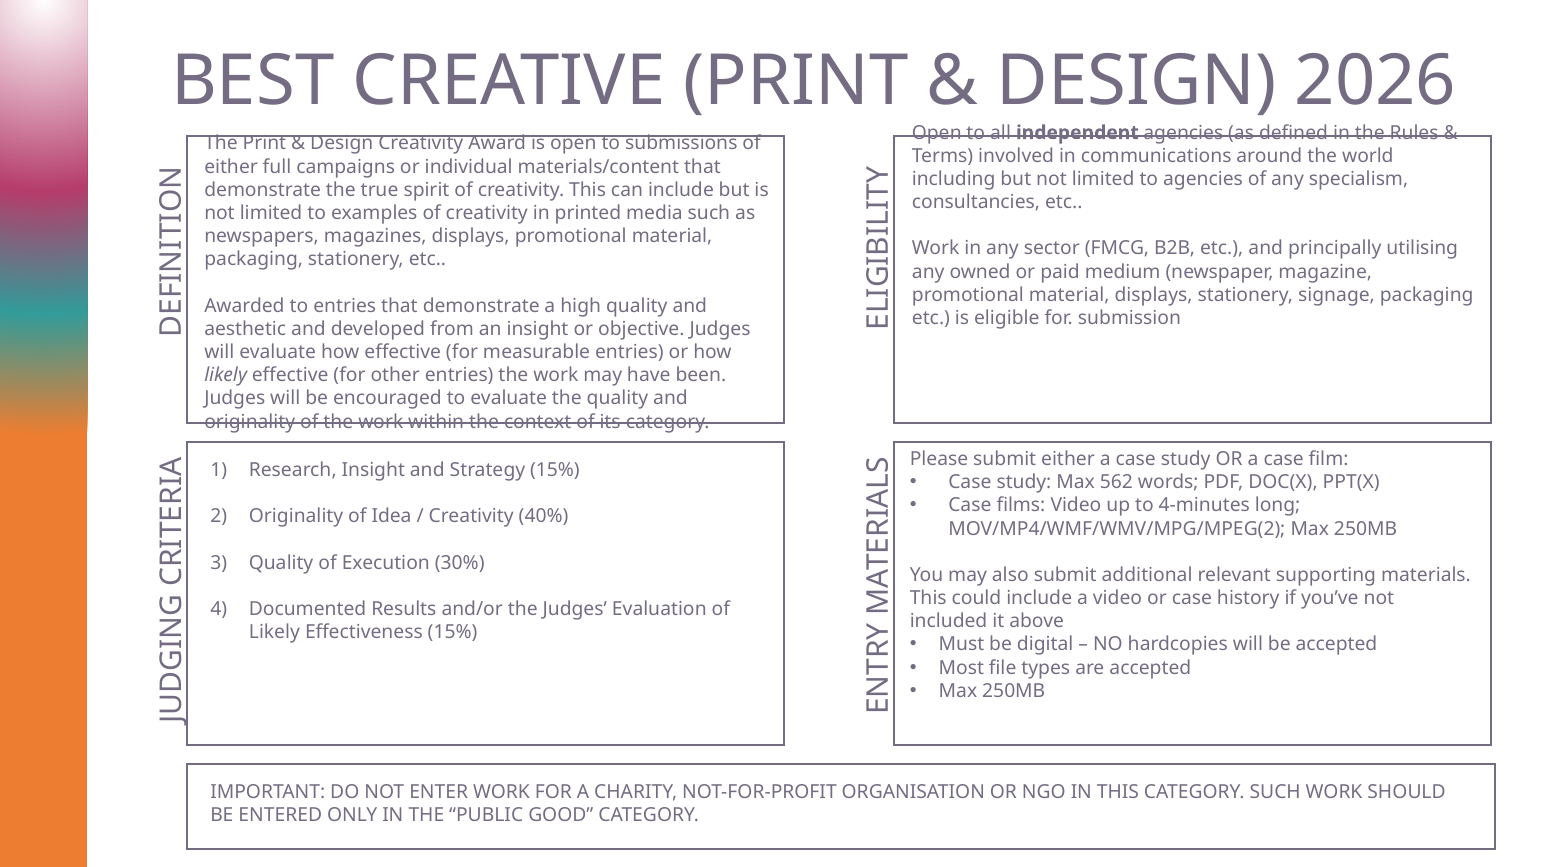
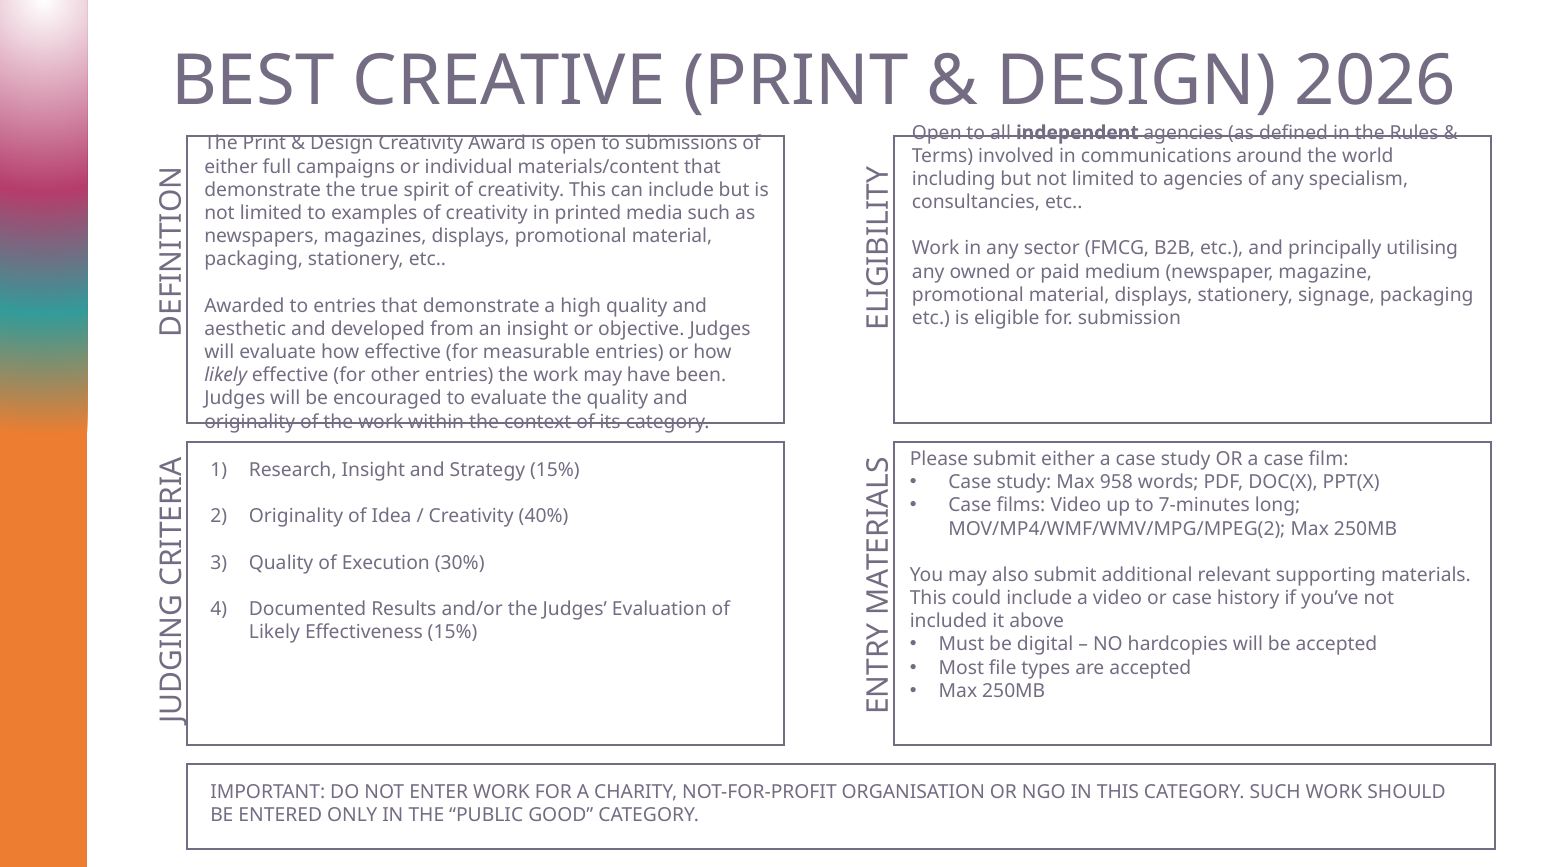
562: 562 -> 958
4-minutes: 4-minutes -> 7-minutes
